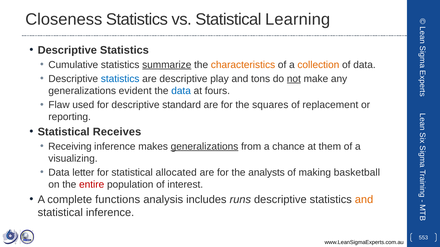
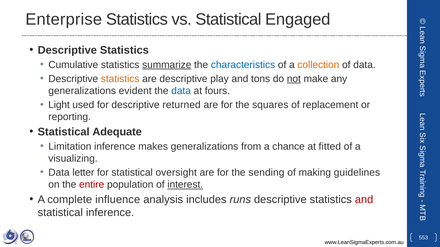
Closeness: Closeness -> Enterprise
Learning: Learning -> Engaged
characteristics colour: orange -> blue
statistics at (120, 79) colour: blue -> orange
Flaw: Flaw -> Light
standard: standard -> returned
Receives: Receives -> Adequate
Receiving: Receiving -> Limitation
generalizations at (204, 147) underline: present -> none
them: them -> fitted
allocated: allocated -> oversight
analysts: analysts -> sending
basketball: basketball -> guidelines
interest underline: none -> present
functions: functions -> influence
and at (364, 200) colour: orange -> red
